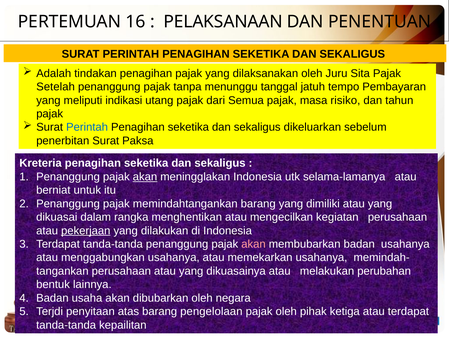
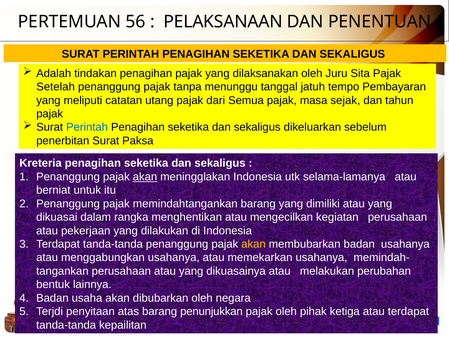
16: 16 -> 56
indikasi: indikasi -> catatan
risiko: risiko -> sejak
pekerjaan underline: present -> none
akan at (253, 244) colour: pink -> yellow
pengelolaan: pengelolaan -> penunjukkan
